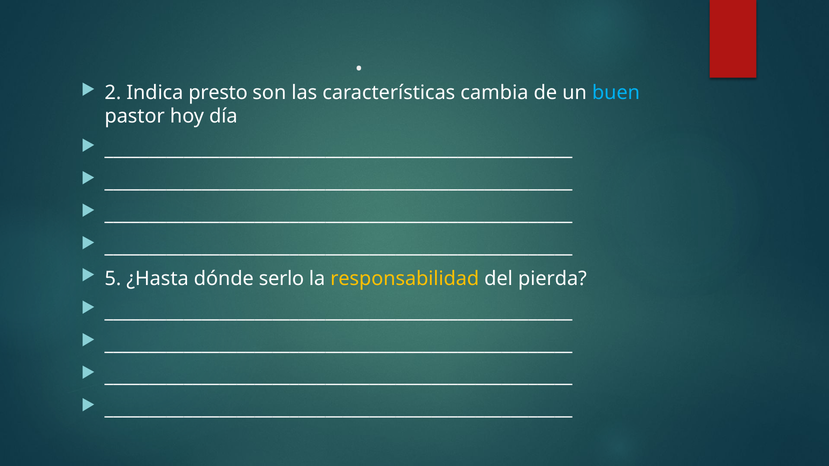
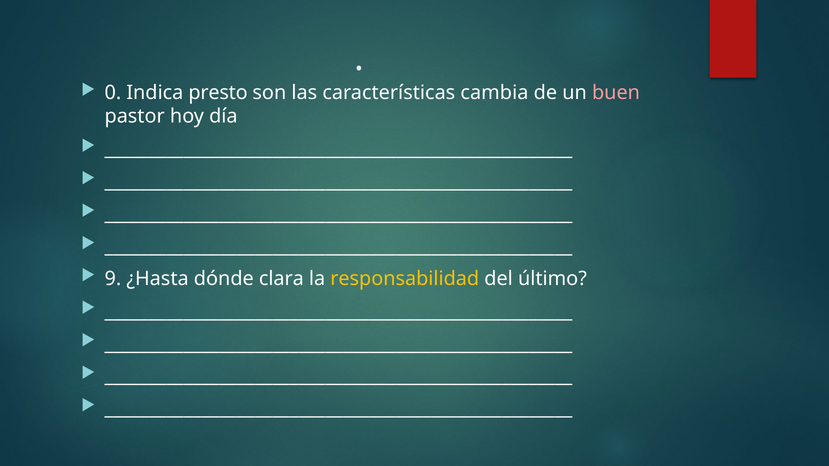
2: 2 -> 0
buen colour: light blue -> pink
5: 5 -> 9
serlo: serlo -> clara
pierda: pierda -> último
